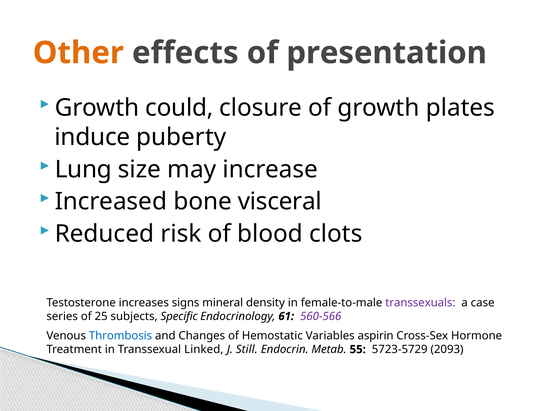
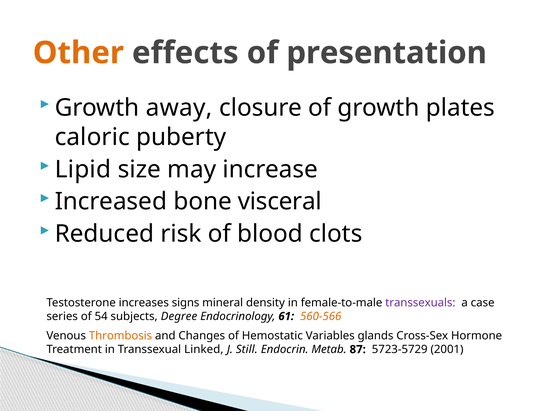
could: could -> away
induce: induce -> caloric
Lung: Lung -> Lipid
25: 25 -> 54
Specific: Specific -> Degree
560-566 colour: purple -> orange
Thrombosis colour: blue -> orange
aspirin: aspirin -> glands
55: 55 -> 87
2093: 2093 -> 2001
